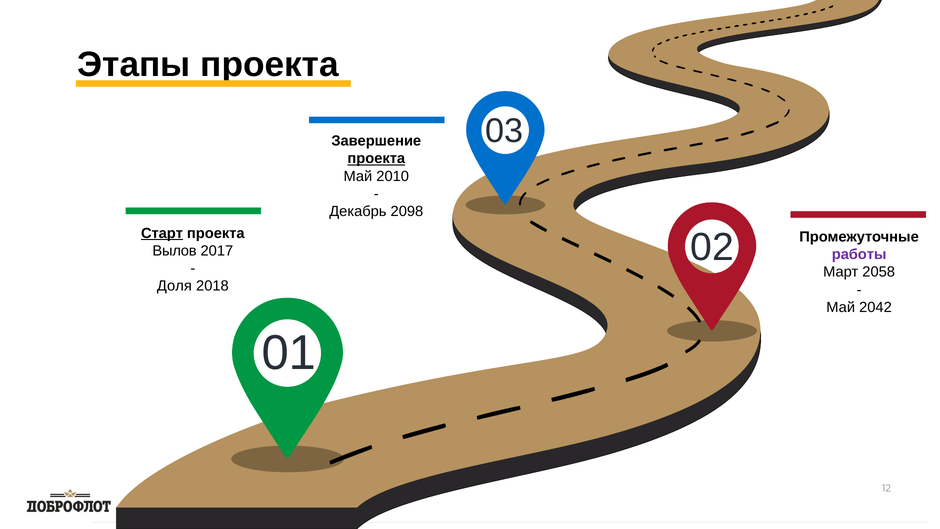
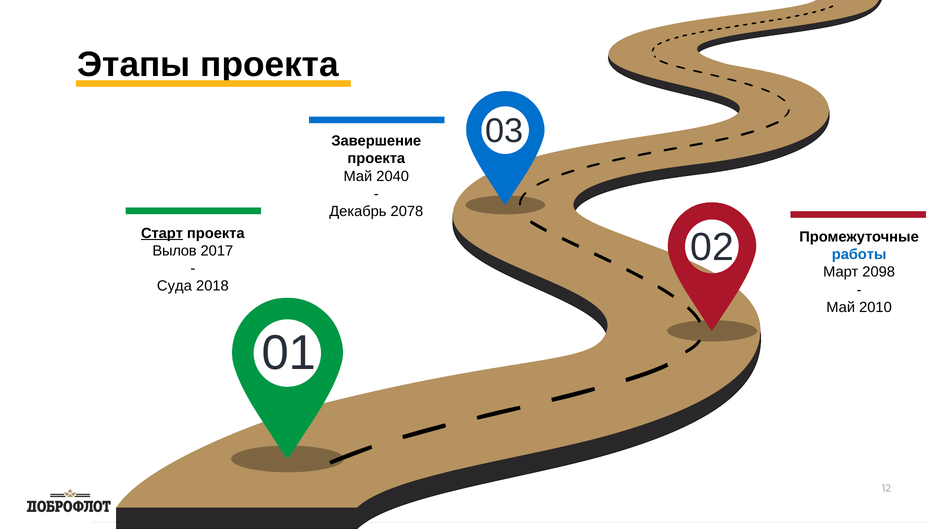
проекта at (376, 159) underline: present -> none
2010: 2010 -> 2040
2098: 2098 -> 2078
работы colour: purple -> blue
2058: 2058 -> 2098
Доля: Доля -> Суда
2042: 2042 -> 2010
